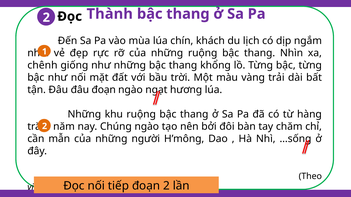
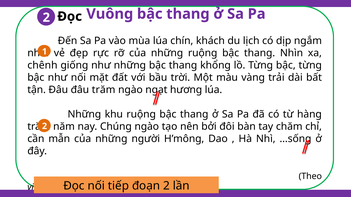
Thành at (110, 14): Thành -> Vuông
đâu đoạn: đoạn -> trăm
